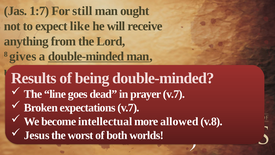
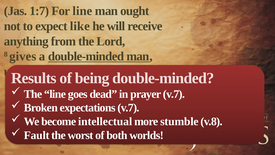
For still: still -> line
allowed: allowed -> stumble
Jesus: Jesus -> Fault
